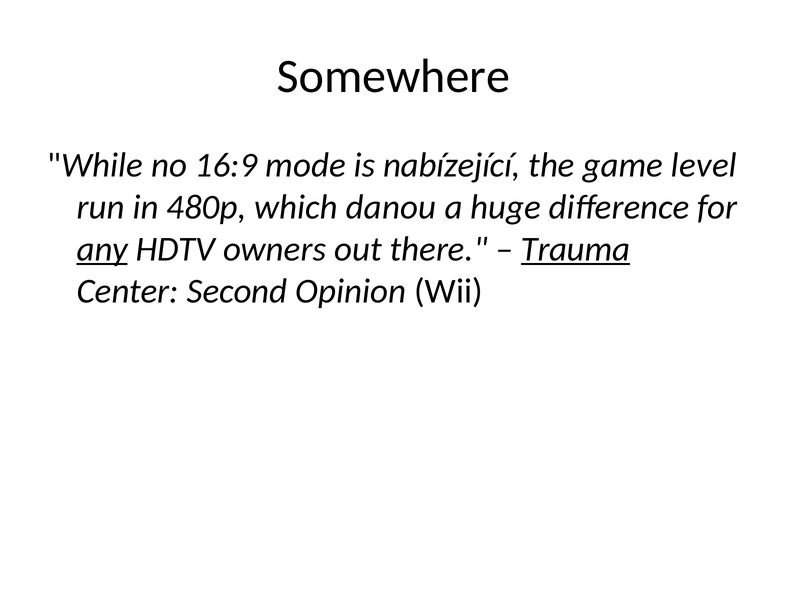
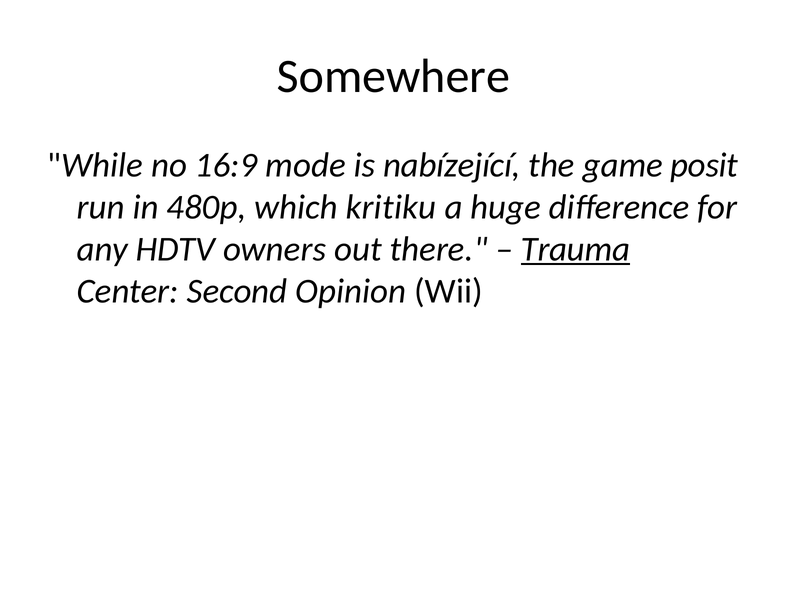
level: level -> posit
danou: danou -> kritiku
any underline: present -> none
